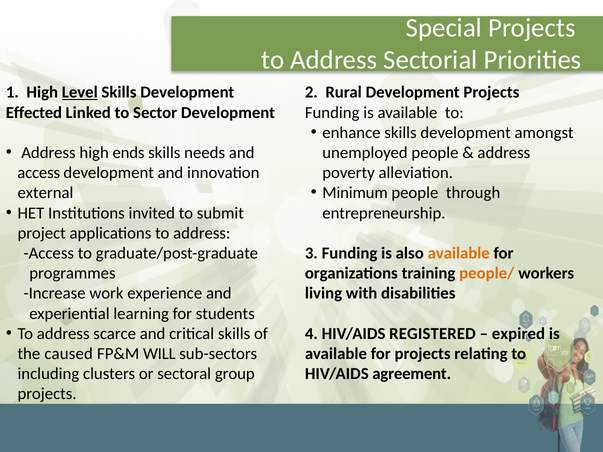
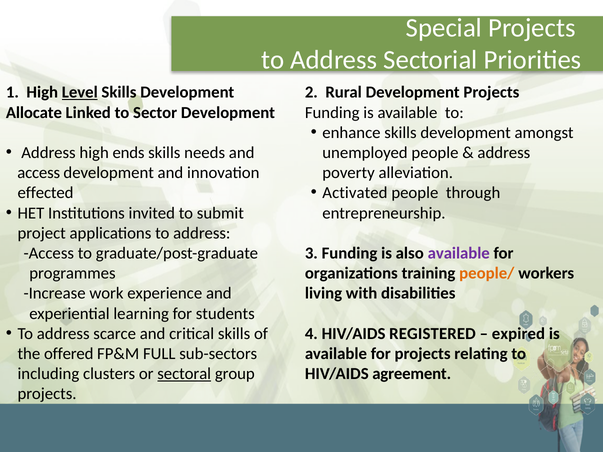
Effected: Effected -> Allocate
Minimum: Minimum -> Activated
external: external -> effected
available at (459, 253) colour: orange -> purple
caused: caused -> offered
WILL: WILL -> FULL
sectoral underline: none -> present
